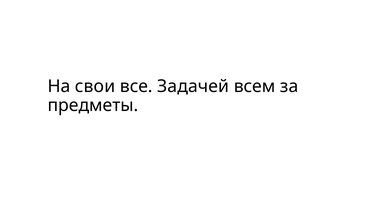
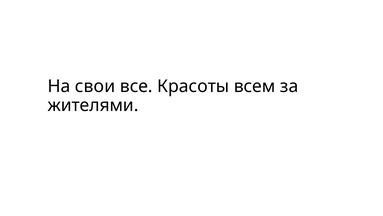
Задачей: Задачей -> Красоты
предметы: предметы -> жителями
